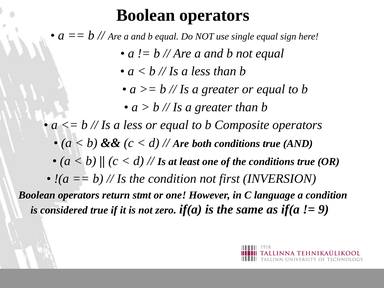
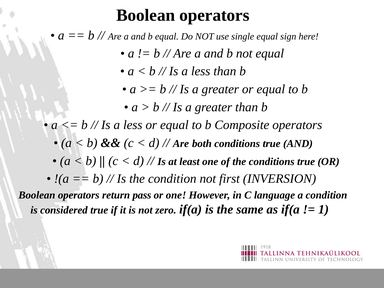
stmt: stmt -> pass
9: 9 -> 1
